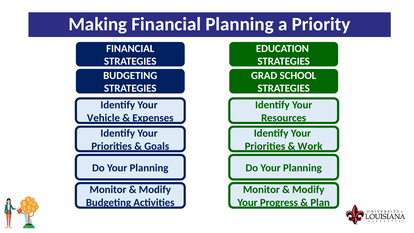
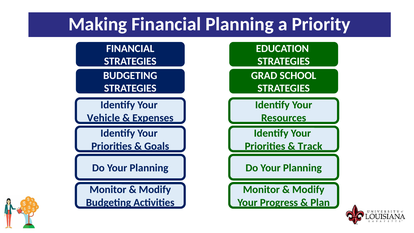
Work: Work -> Track
